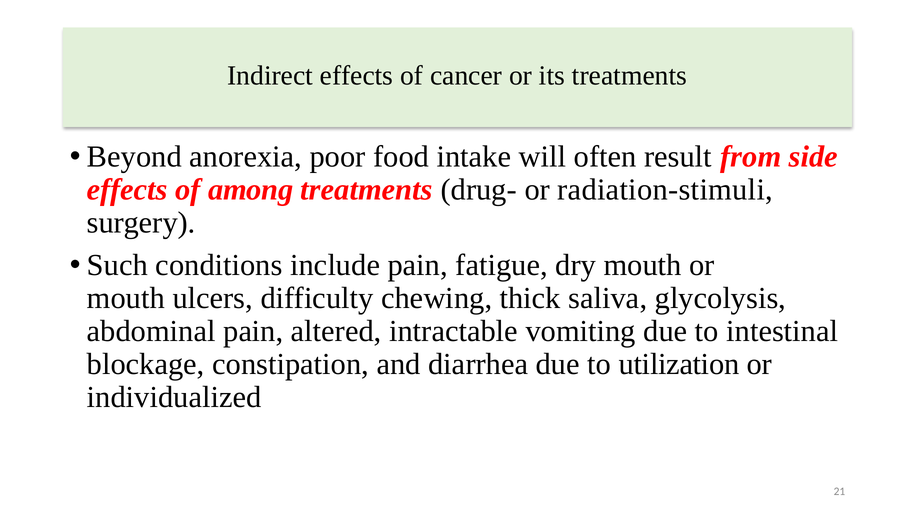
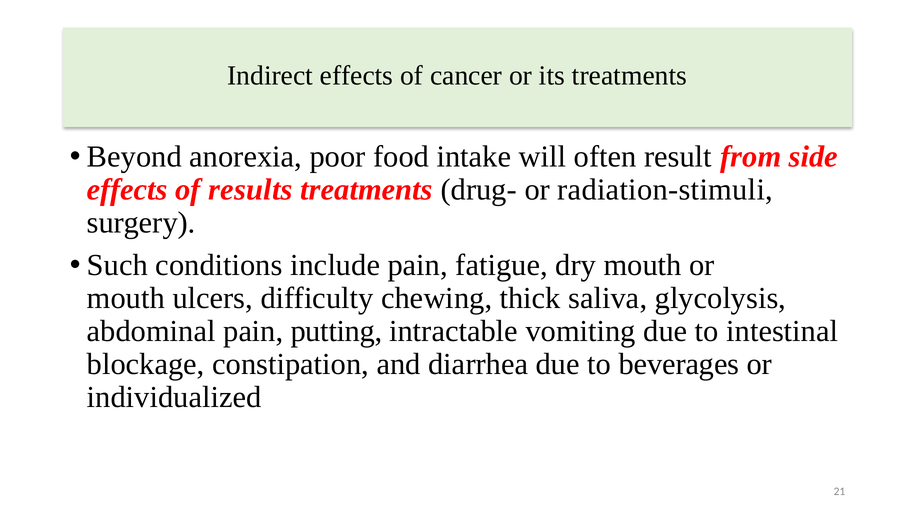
among: among -> results
altered: altered -> putting
utilization: utilization -> beverages
